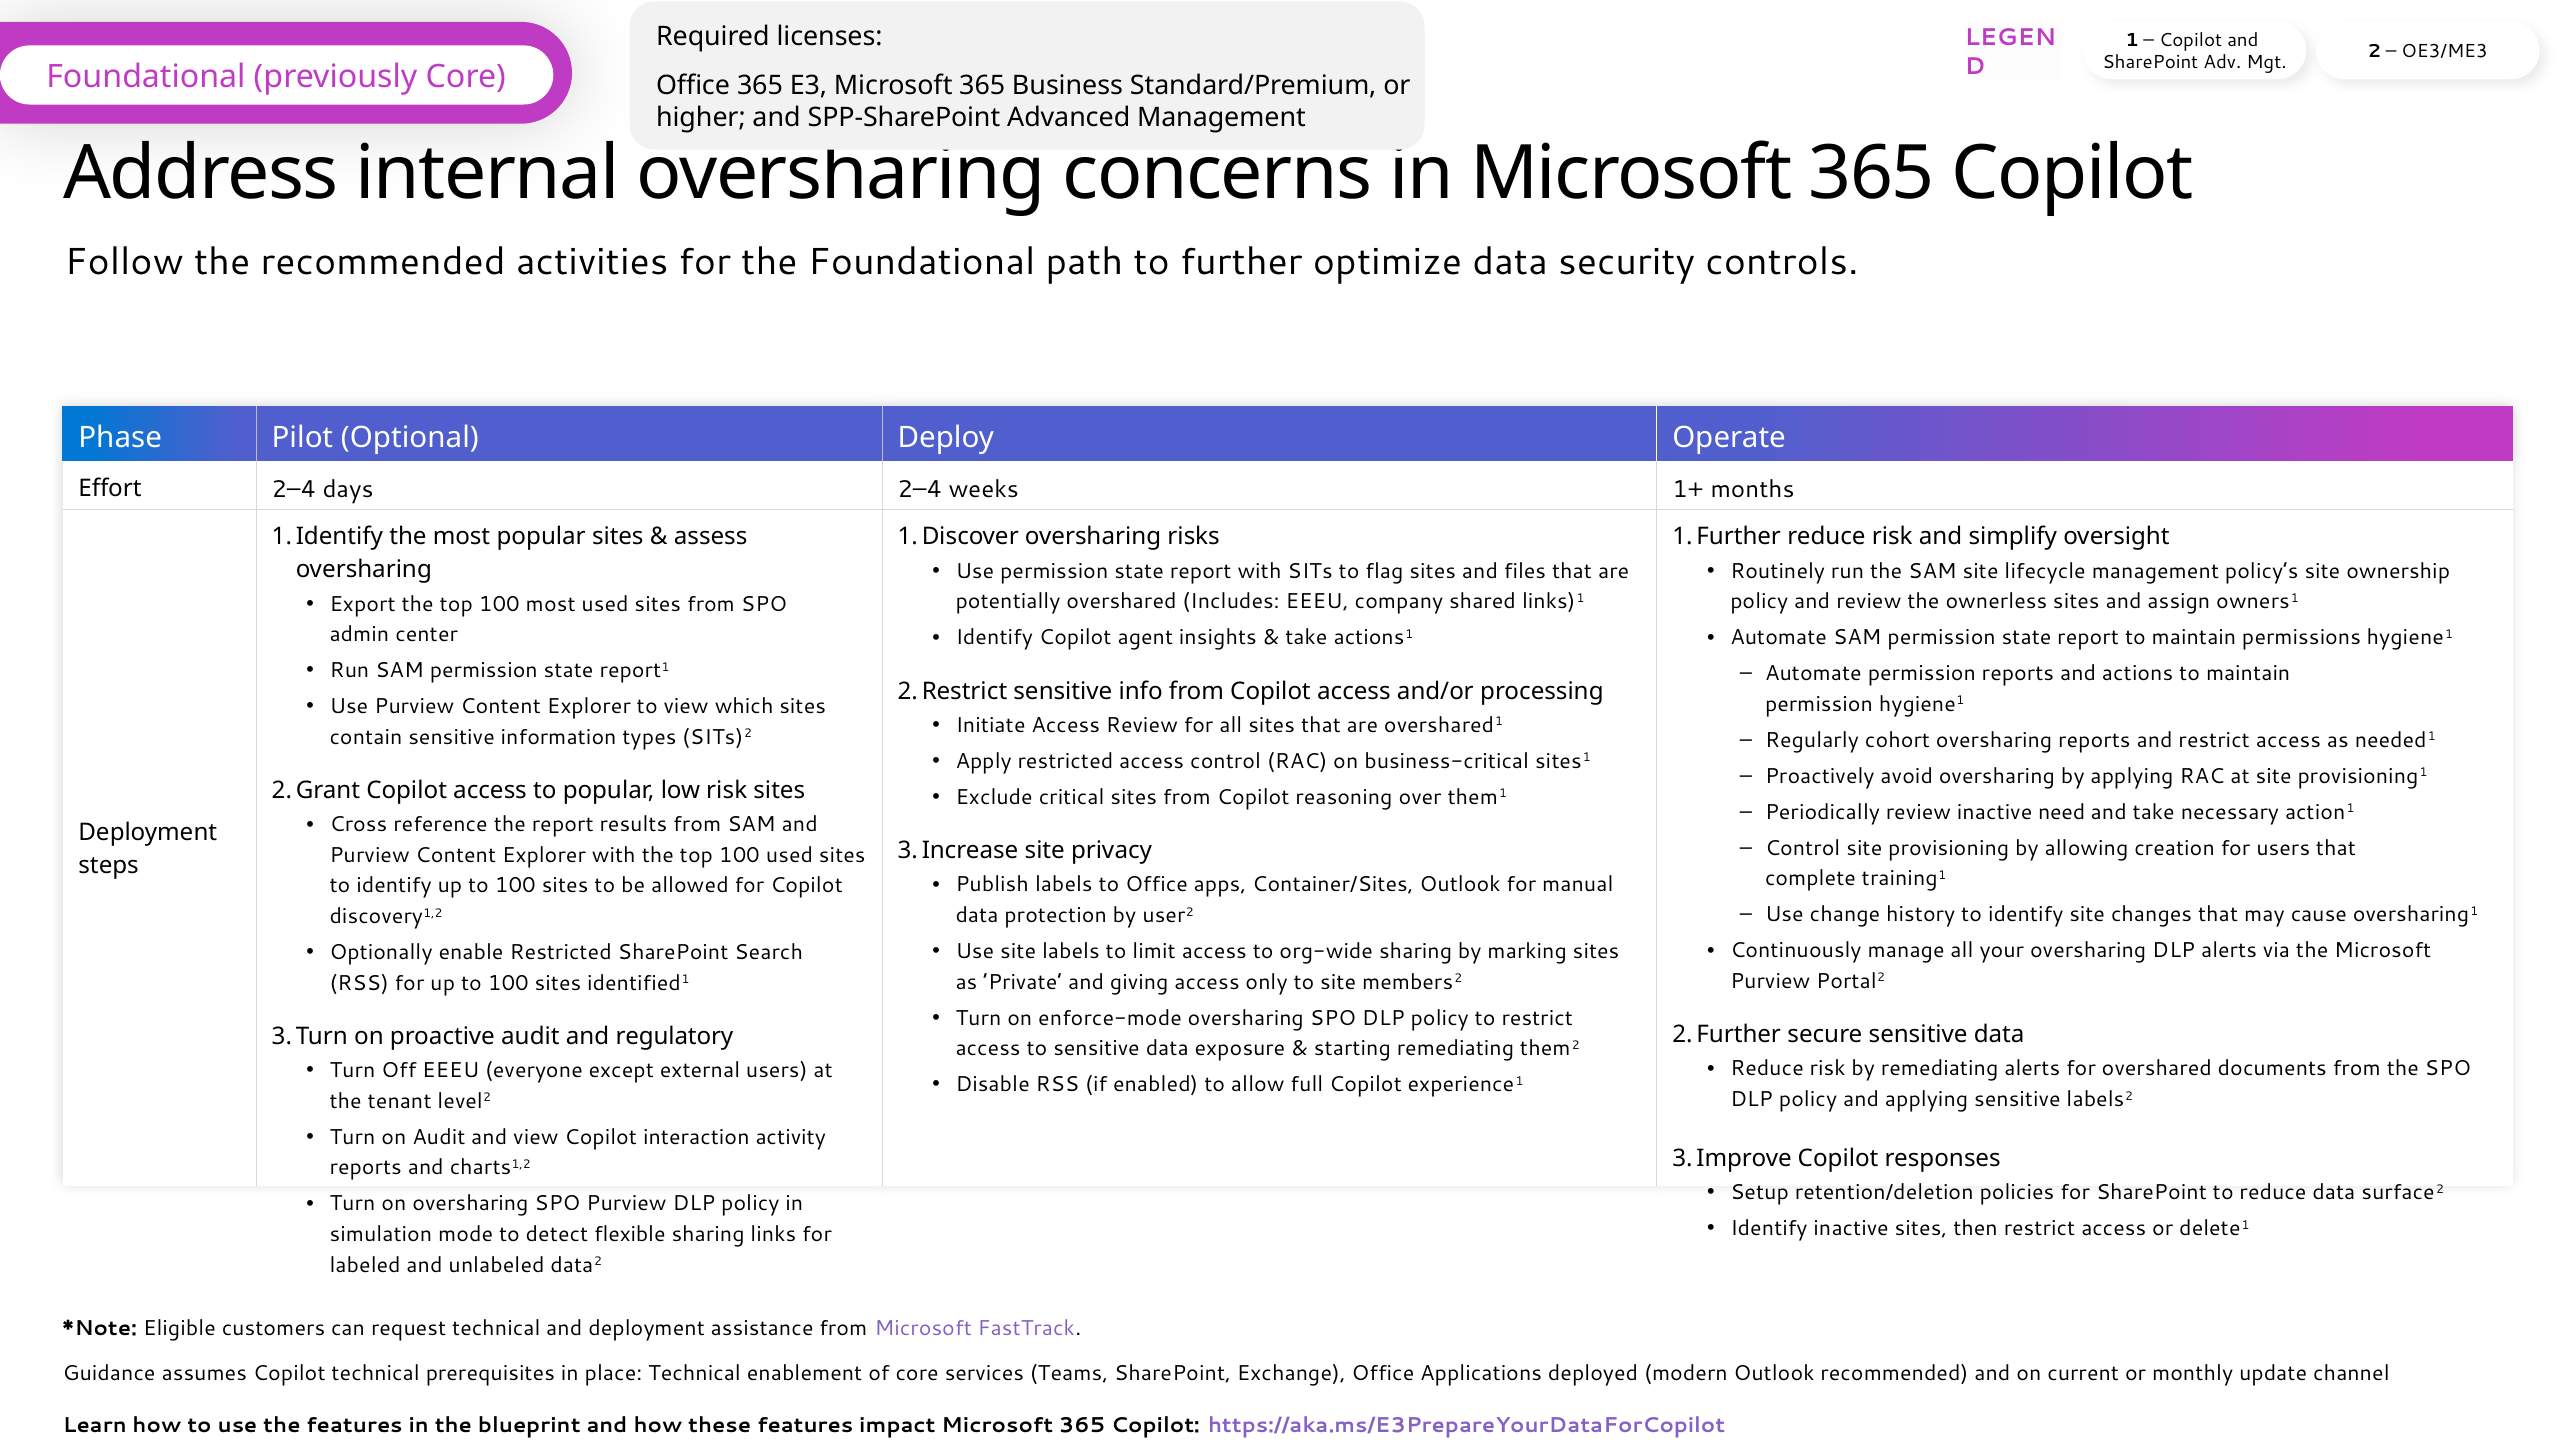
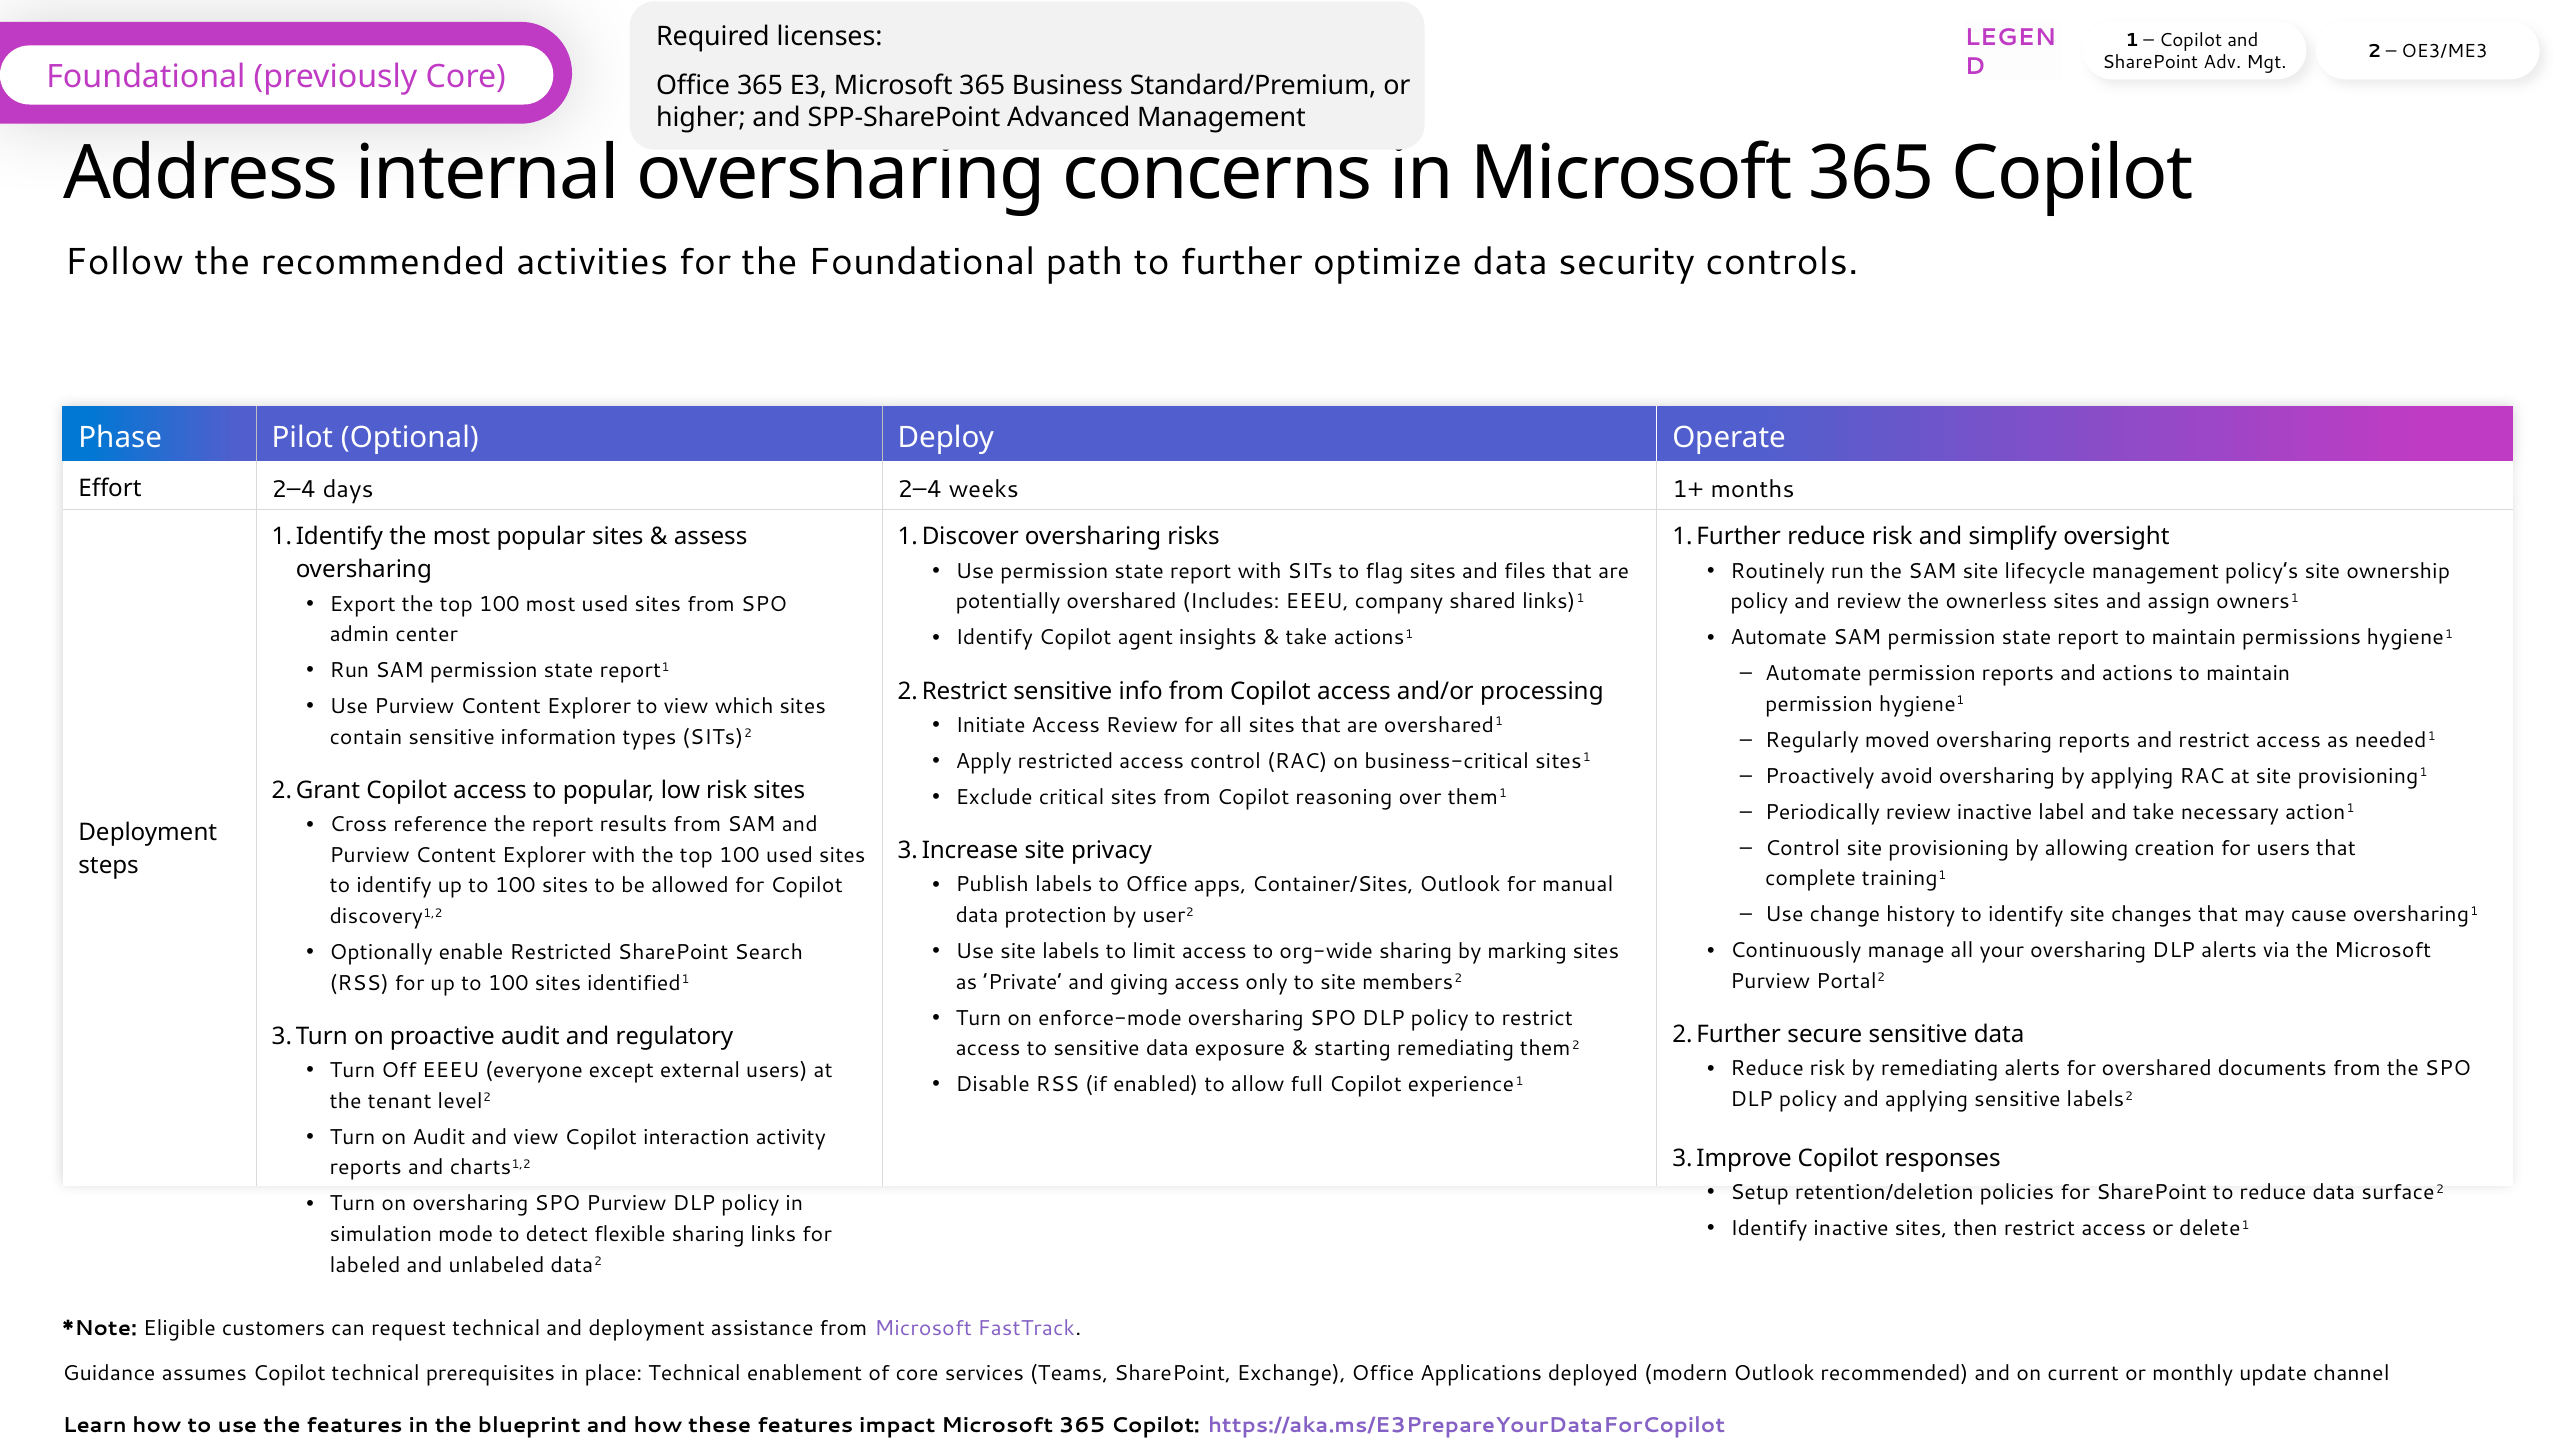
cohort: cohort -> moved
need: need -> label
